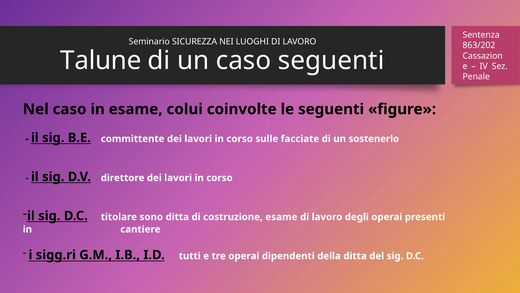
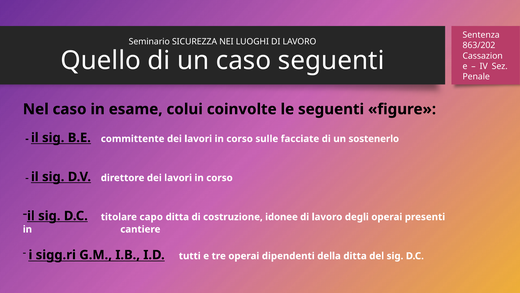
Talune: Talune -> Quello
sono: sono -> capo
costruzione esame: esame -> idonee
